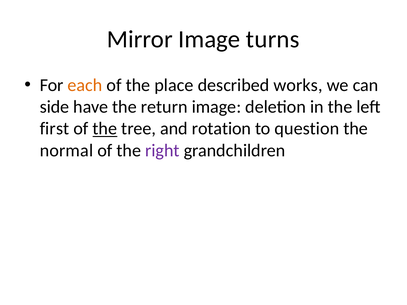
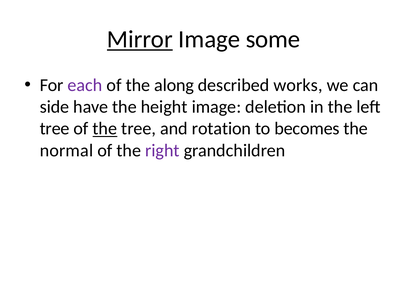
Mirror underline: none -> present
turns: turns -> some
each colour: orange -> purple
place: place -> along
return: return -> height
first at (54, 129): first -> tree
question: question -> becomes
